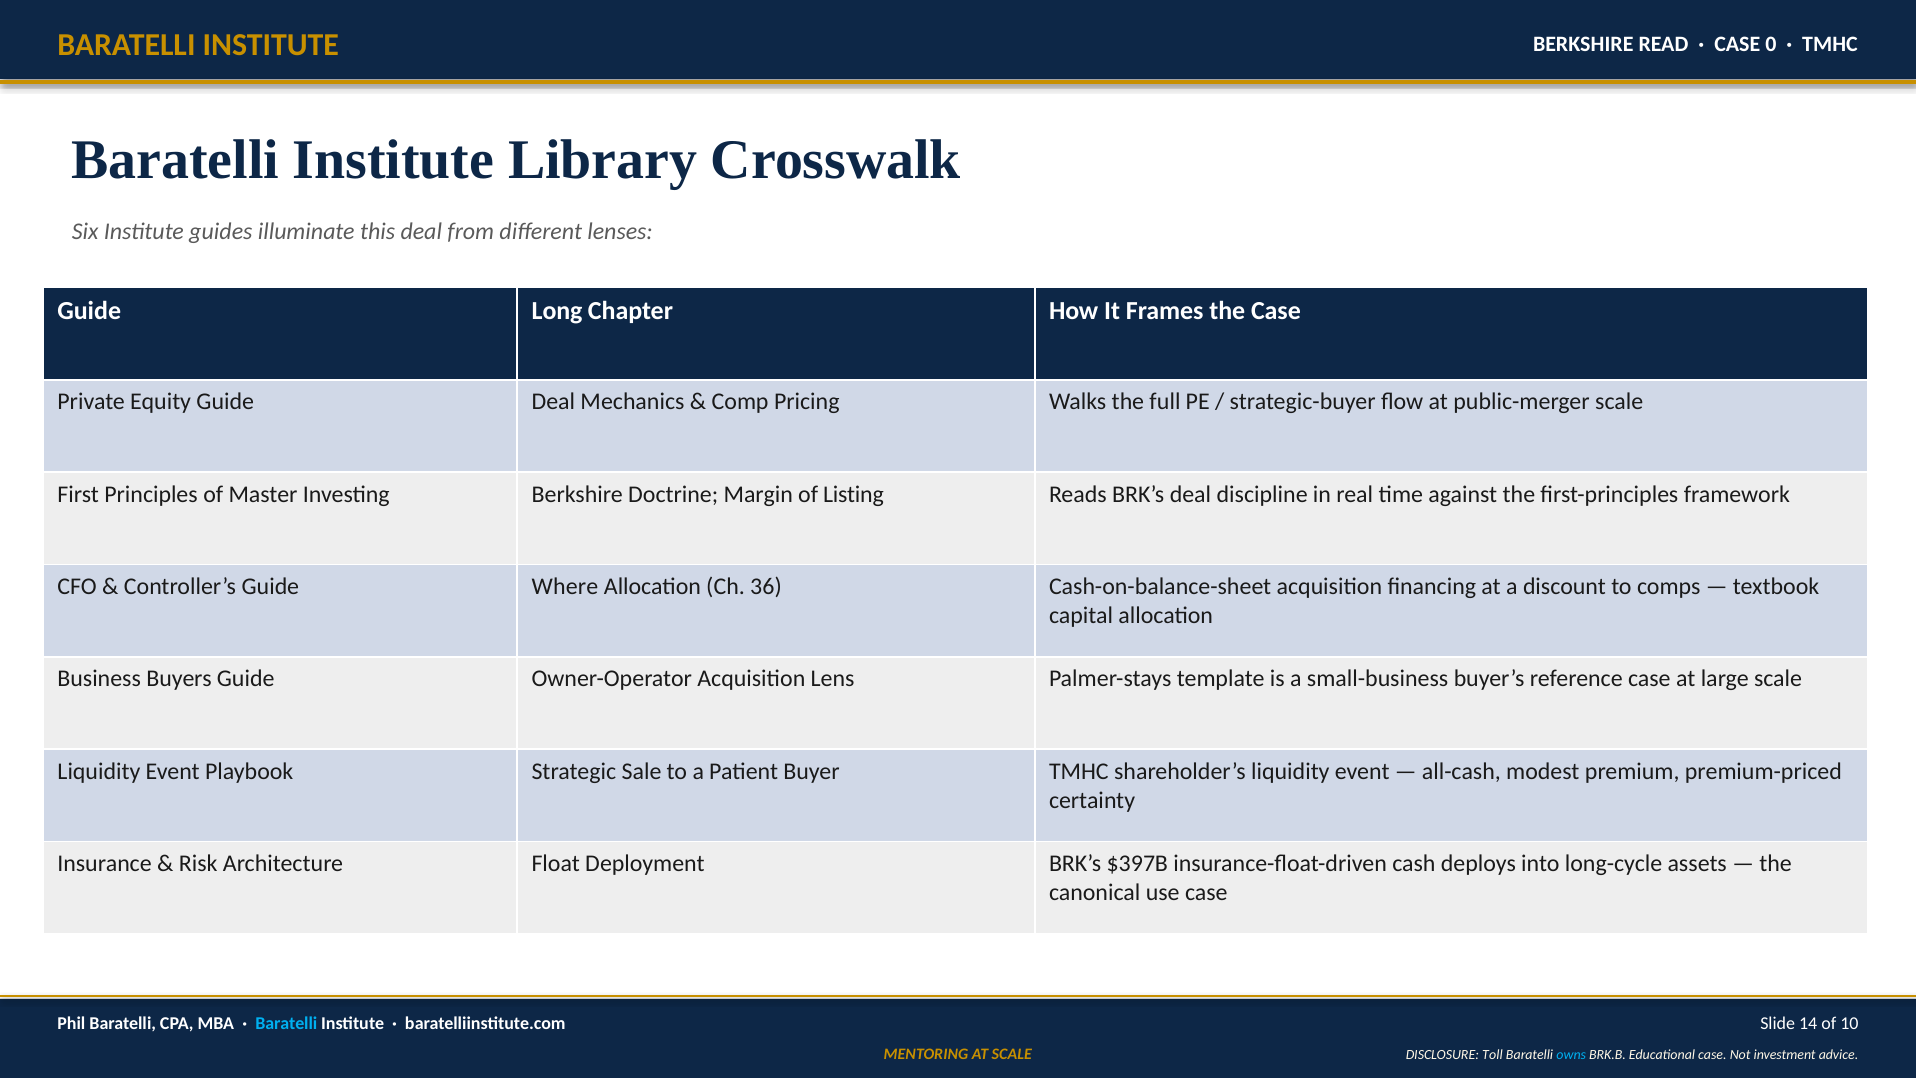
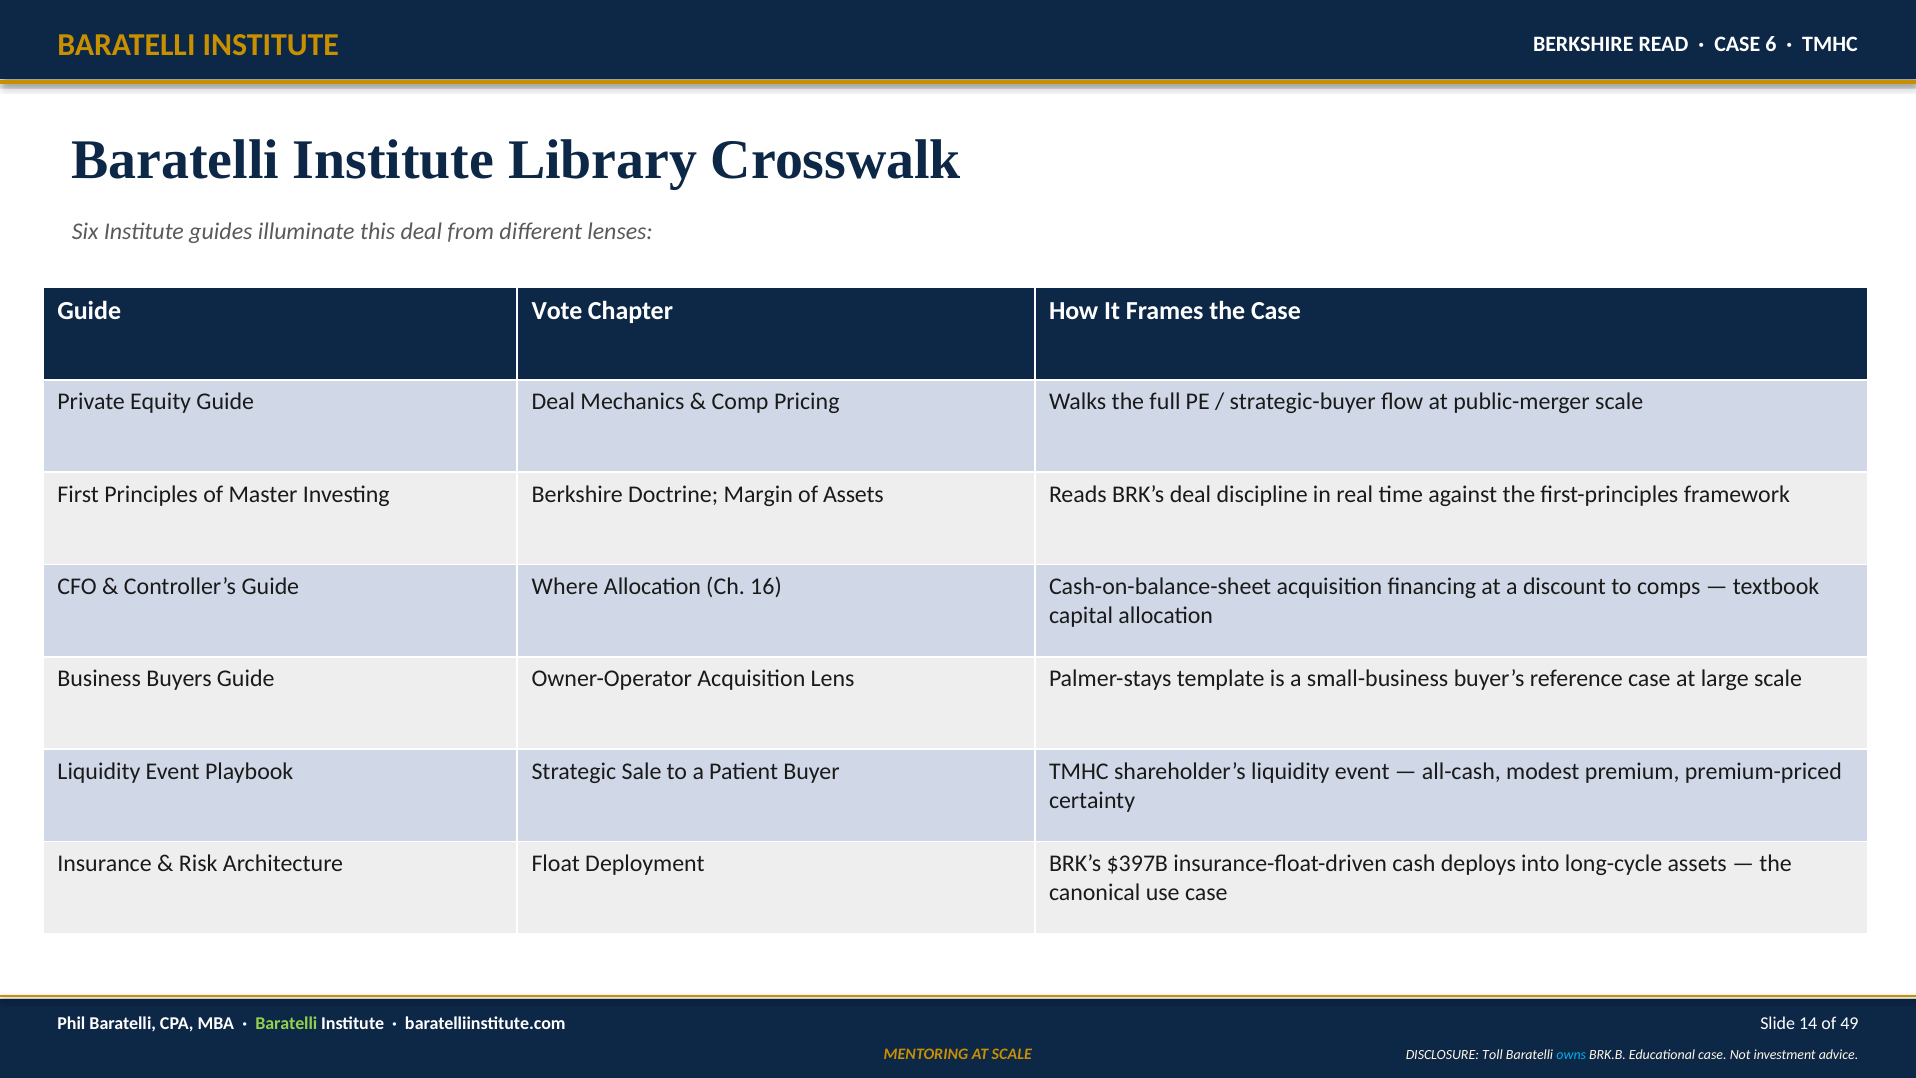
0: 0 -> 6
Long: Long -> Vote
of Listing: Listing -> Assets
36: 36 -> 16
Baratelli at (286, 1023) colour: light blue -> light green
10: 10 -> 49
